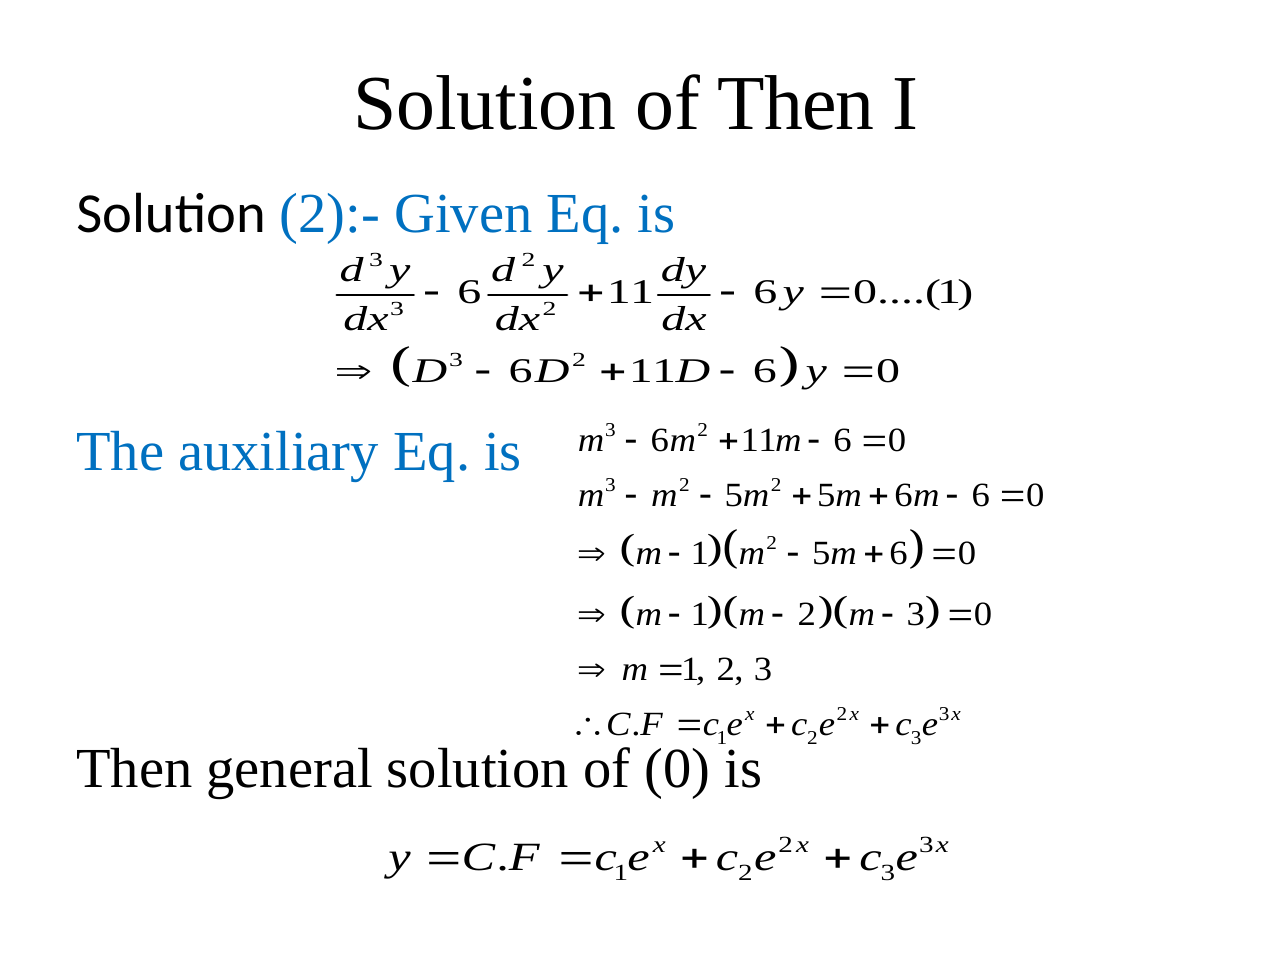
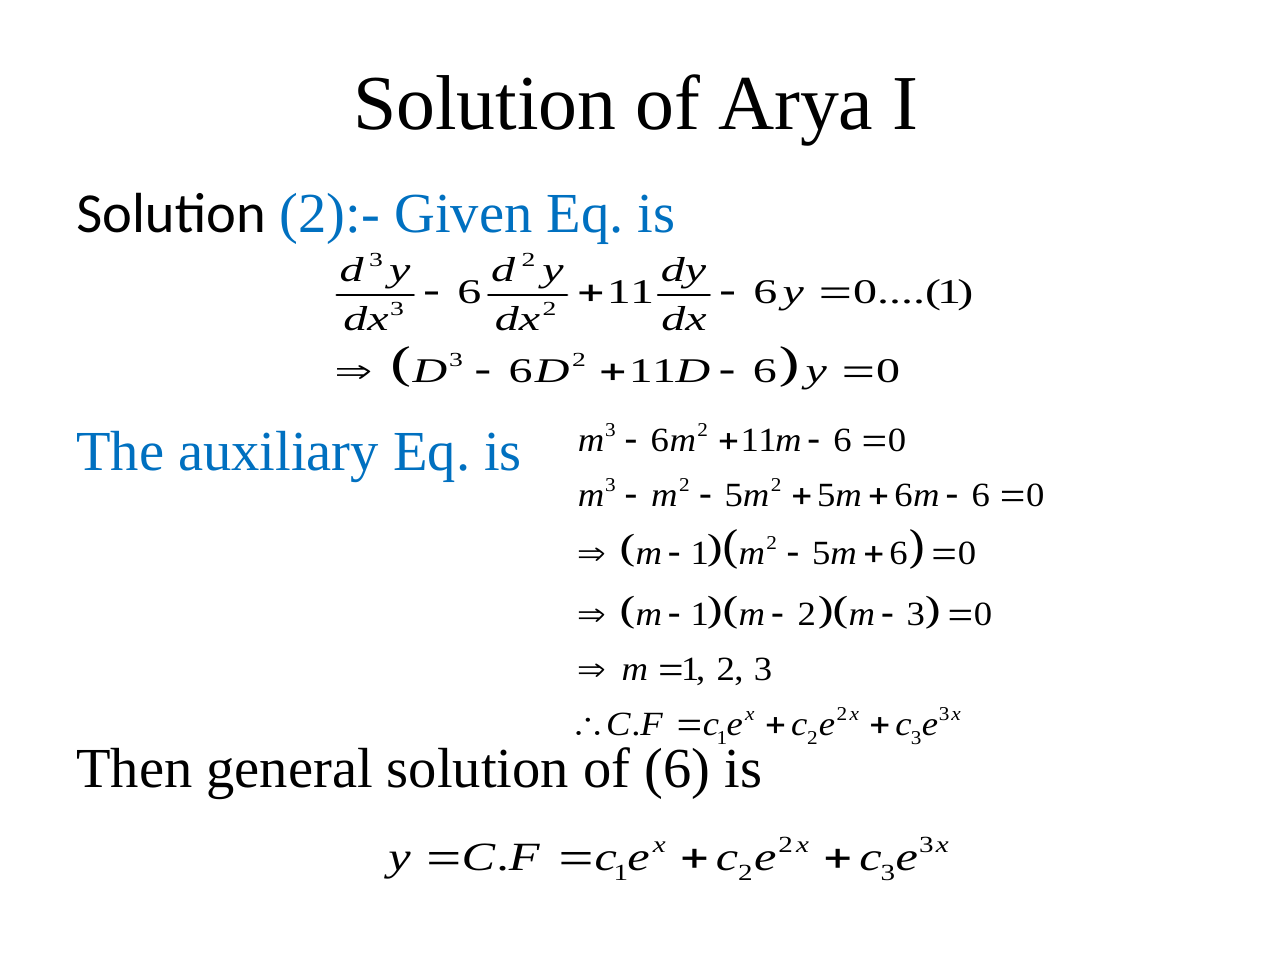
of Then: Then -> Arya
of 0: 0 -> 6
